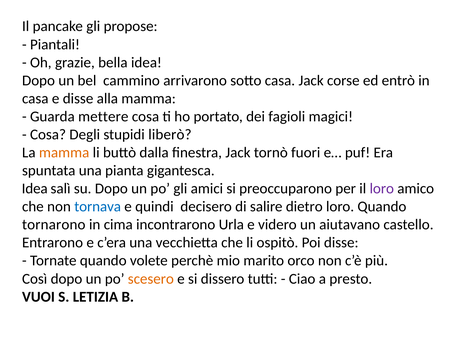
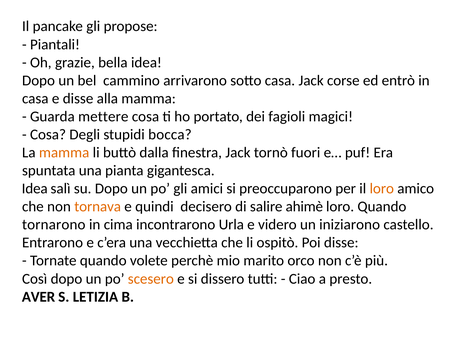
liberò: liberò -> bocca
loro at (382, 189) colour: purple -> orange
tornava colour: blue -> orange
dietro: dietro -> ahimè
aiutavano: aiutavano -> iniziarono
VUOI: VUOI -> AVER
